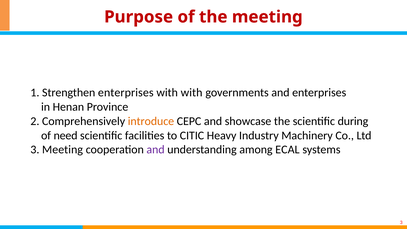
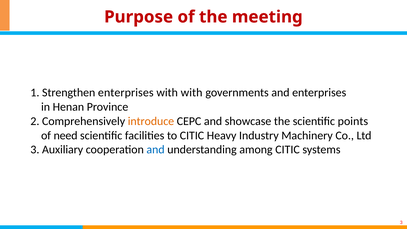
during: during -> points
3 Meeting: Meeting -> Auxiliary
and at (156, 150) colour: purple -> blue
among ECAL: ECAL -> CITIC
